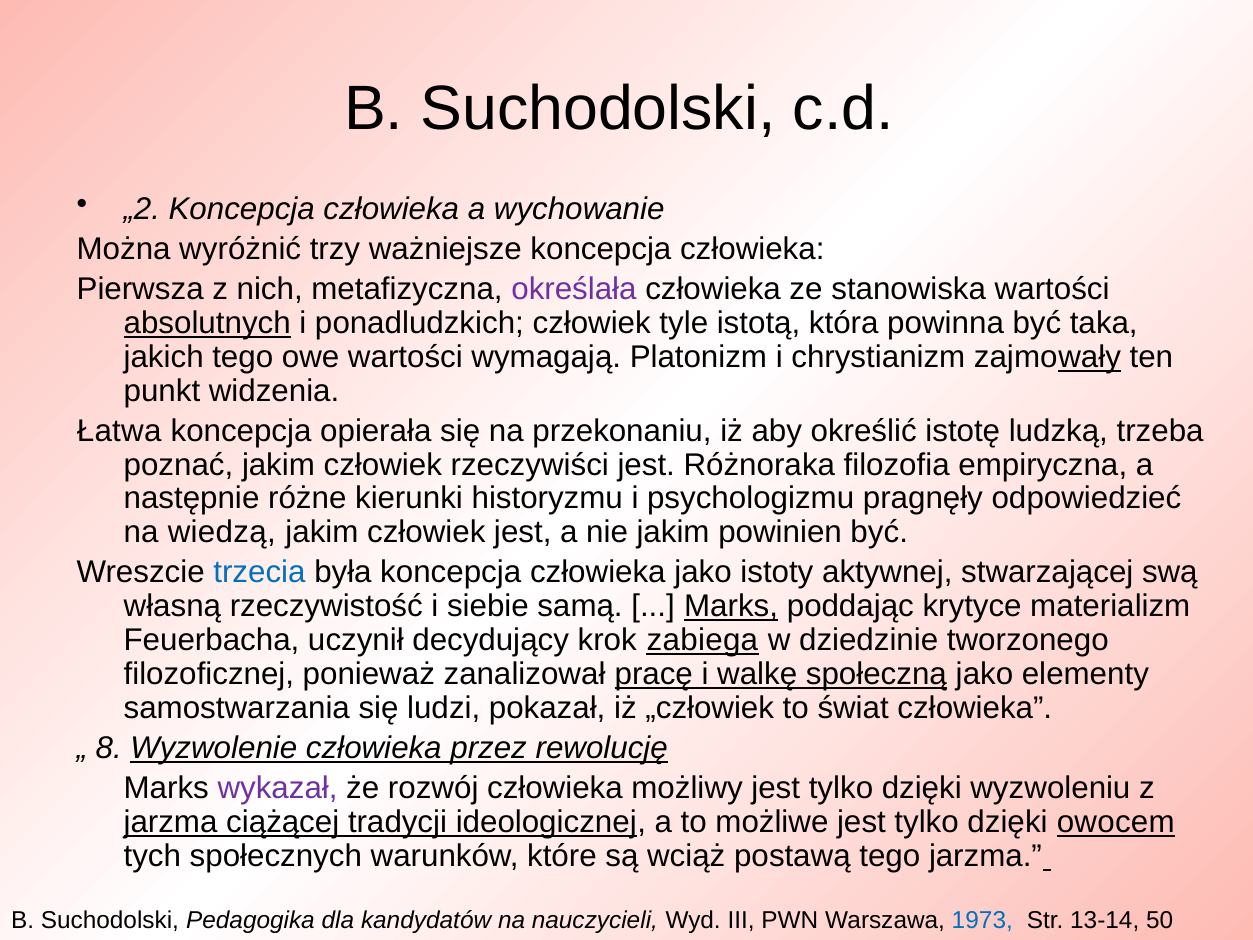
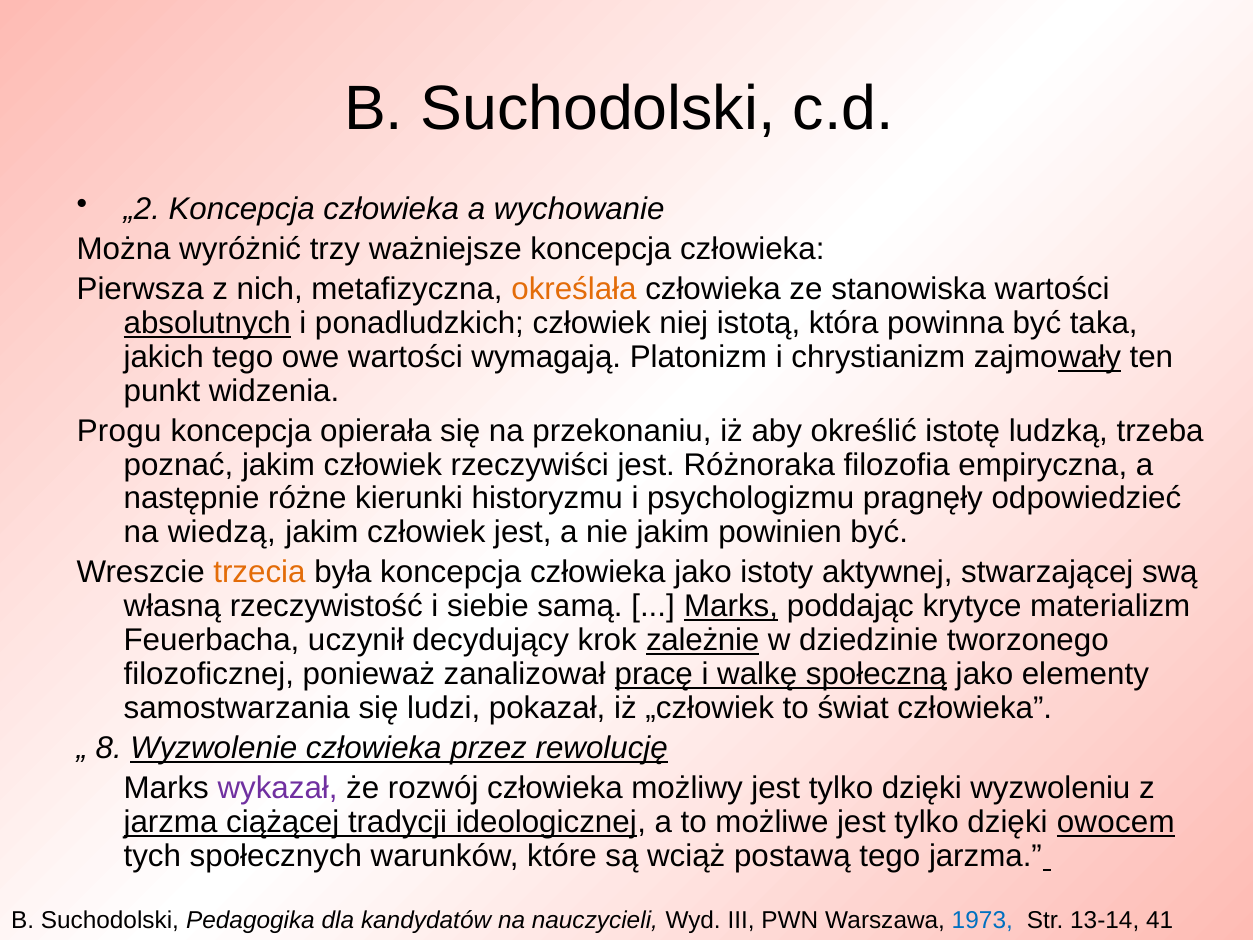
określała colour: purple -> orange
tyle: tyle -> niej
Łatwa: Łatwa -> Progu
trzecia colour: blue -> orange
zabiega: zabiega -> zależnie
50: 50 -> 41
